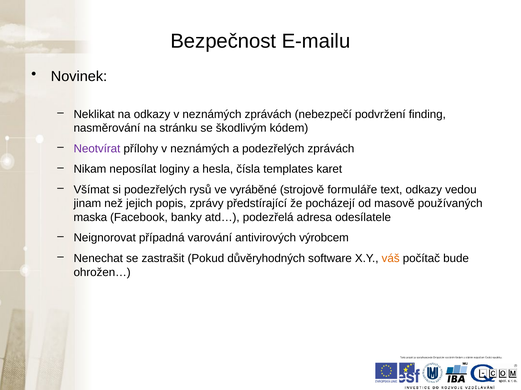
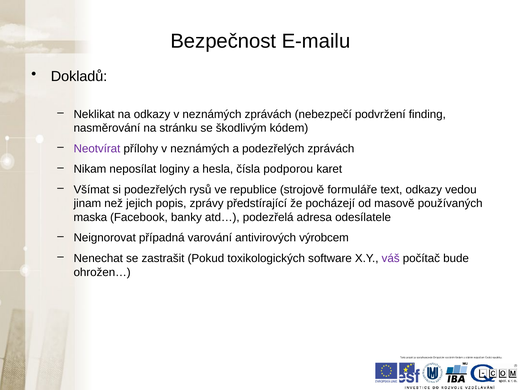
Novinek: Novinek -> Dokladů
templates: templates -> podporou
vyráběné: vyráběné -> republice
důvěryhodných: důvěryhodných -> toxikologických
váš colour: orange -> purple
